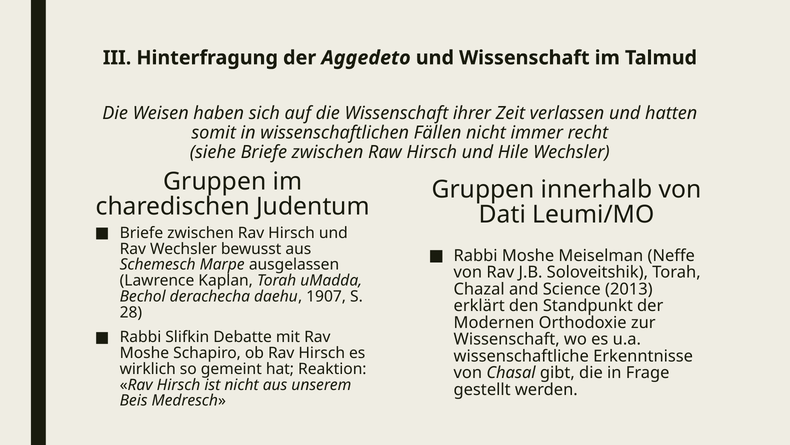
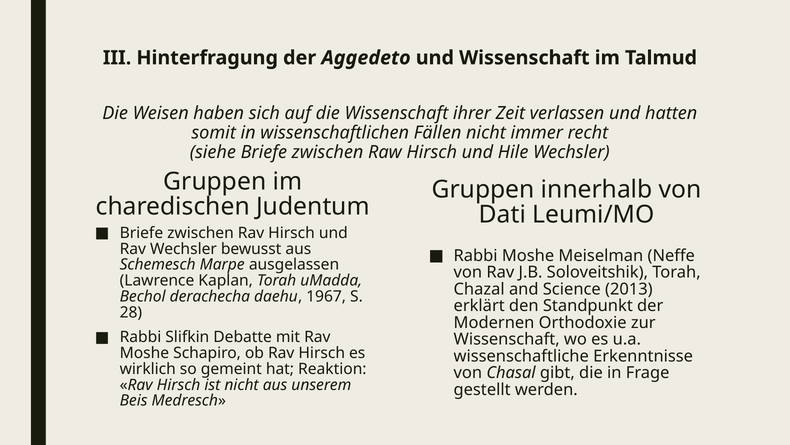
1907: 1907 -> 1967
